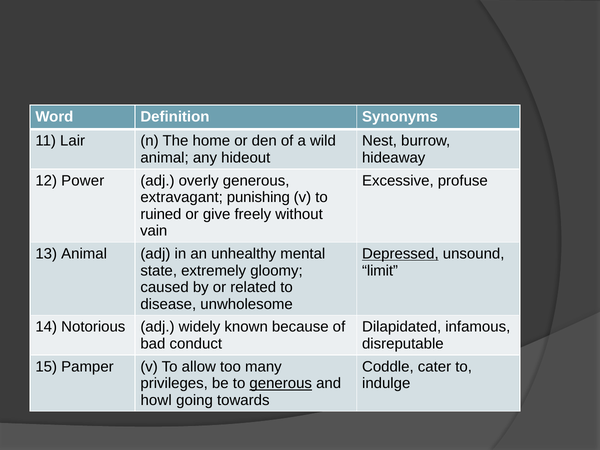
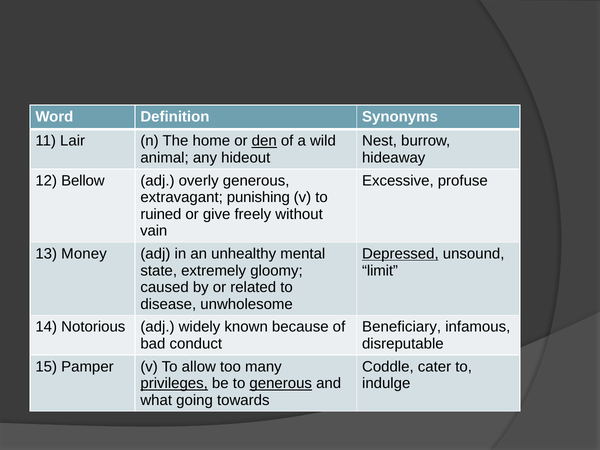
den underline: none -> present
Power: Power -> Bellow
13 Animal: Animal -> Money
Dilapidated: Dilapidated -> Beneficiary
privileges underline: none -> present
howl: howl -> what
